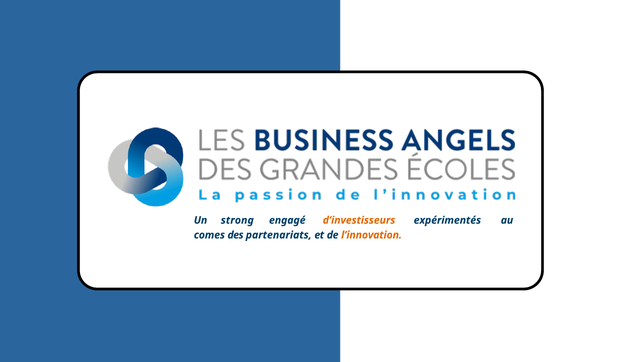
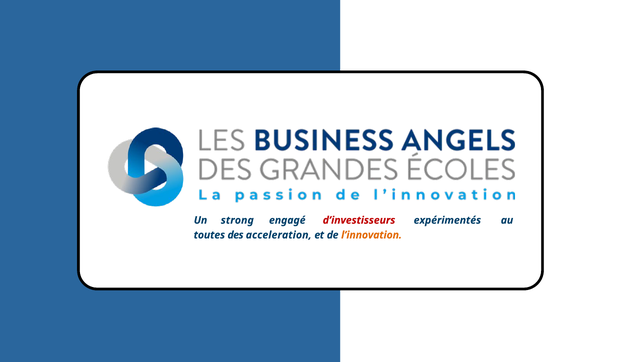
d’investisseurs colour: orange -> red
comes: comes -> toutes
partenariats: partenariats -> acceleration
